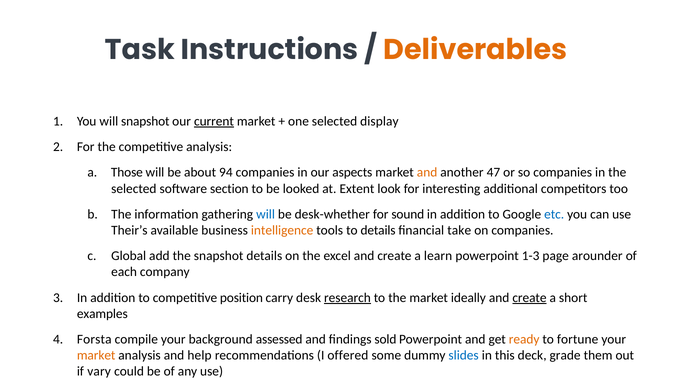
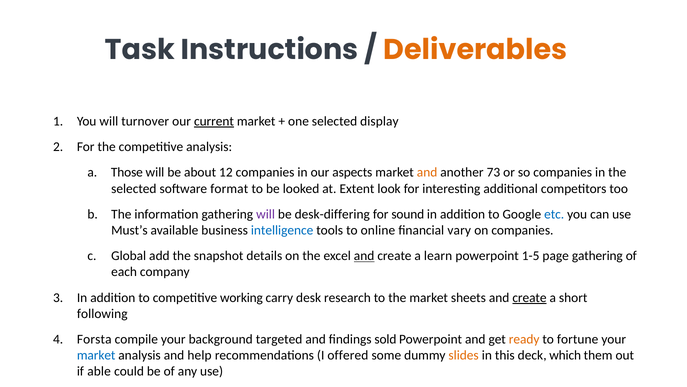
will snapshot: snapshot -> turnover
94: 94 -> 12
47: 47 -> 73
section: section -> format
will at (266, 214) colour: blue -> purple
desk-whether: desk-whether -> desk-differing
Their’s: Their’s -> Must’s
intelligence colour: orange -> blue
to details: details -> online
take: take -> vary
and at (364, 256) underline: none -> present
1-3: 1-3 -> 1-5
page arounder: arounder -> gathering
position: position -> working
research underline: present -> none
ideally: ideally -> sheets
examples: examples -> following
assessed: assessed -> targeted
market at (96, 355) colour: orange -> blue
slides colour: blue -> orange
grade: grade -> which
vary: vary -> able
